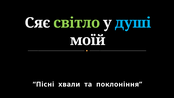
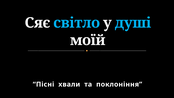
світло colour: light green -> light blue
